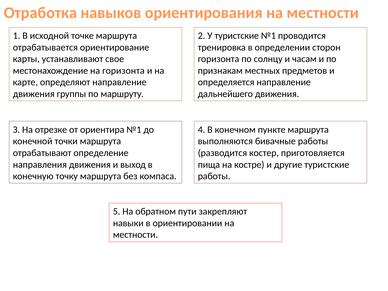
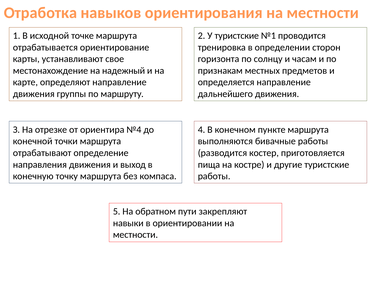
на горизонта: горизонта -> надежный
ориентира №1: №1 -> №4
